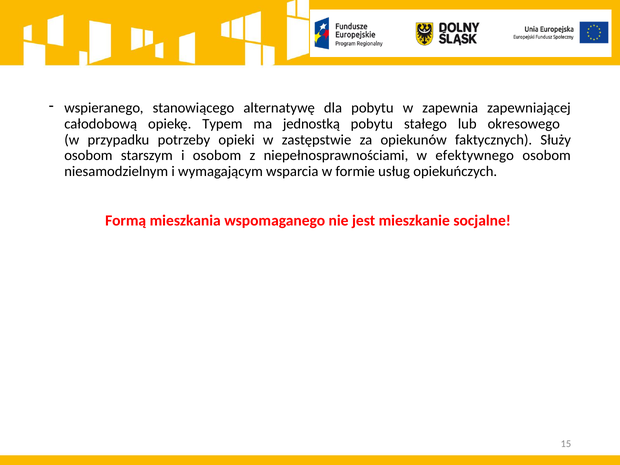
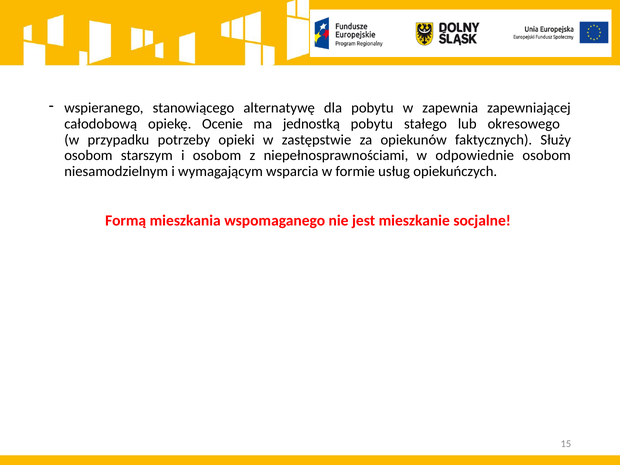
Typem: Typem -> Ocenie
efektywnego: efektywnego -> odpowiednie
